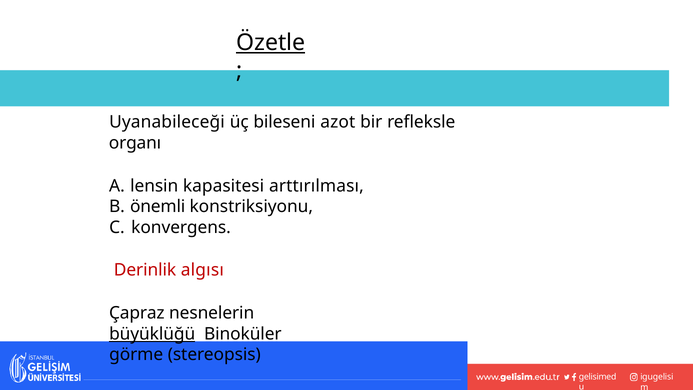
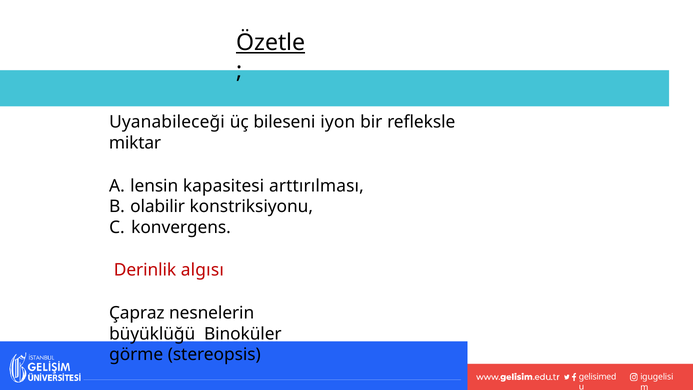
azot: azot -> iyon
organı: organı -> miktar
önemli: önemli -> olabilir
büyüklüğü underline: present -> none
